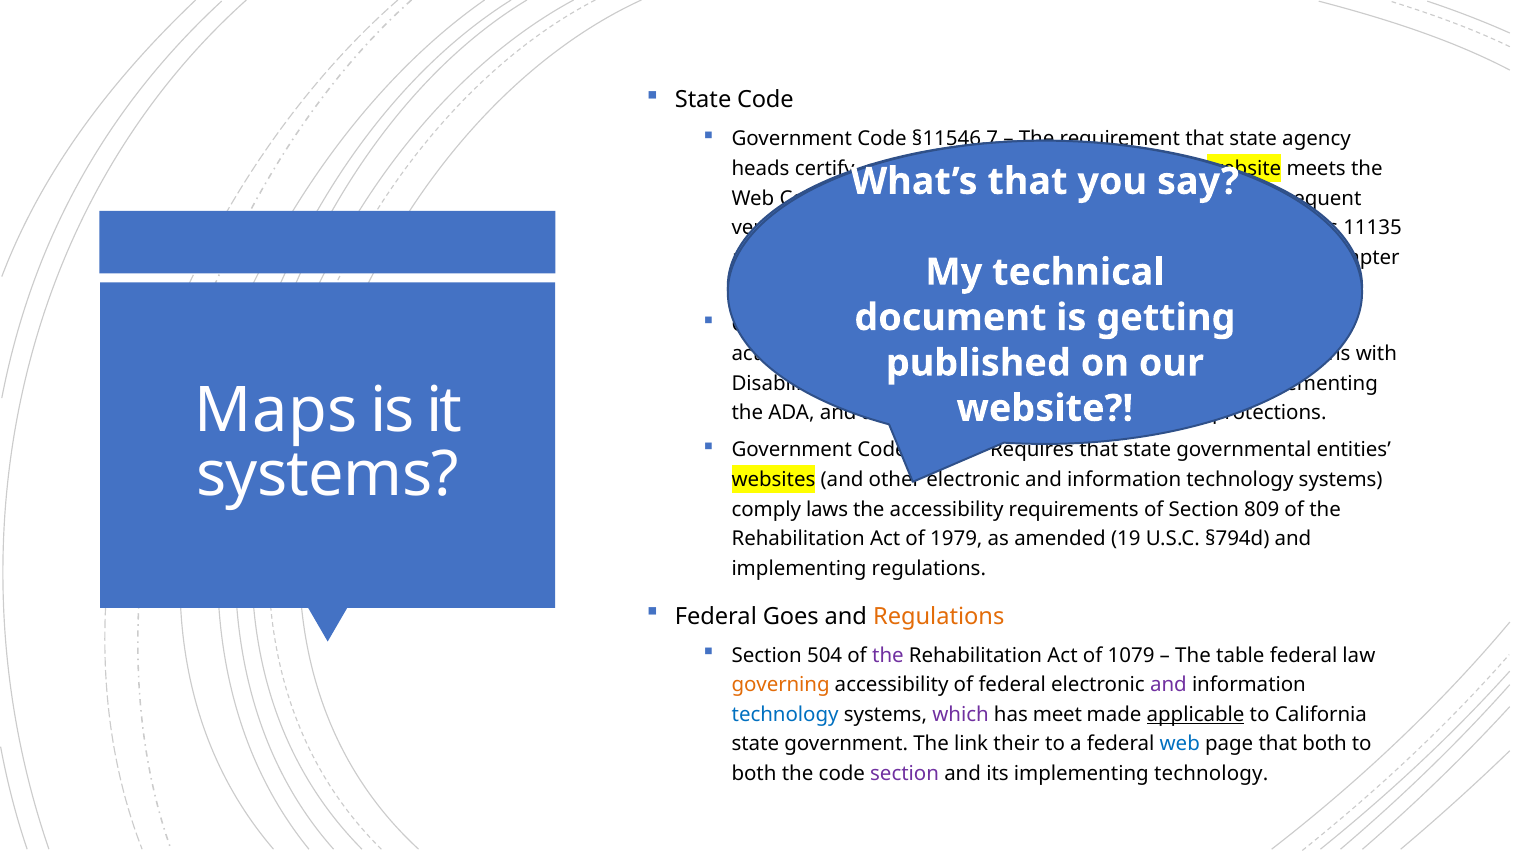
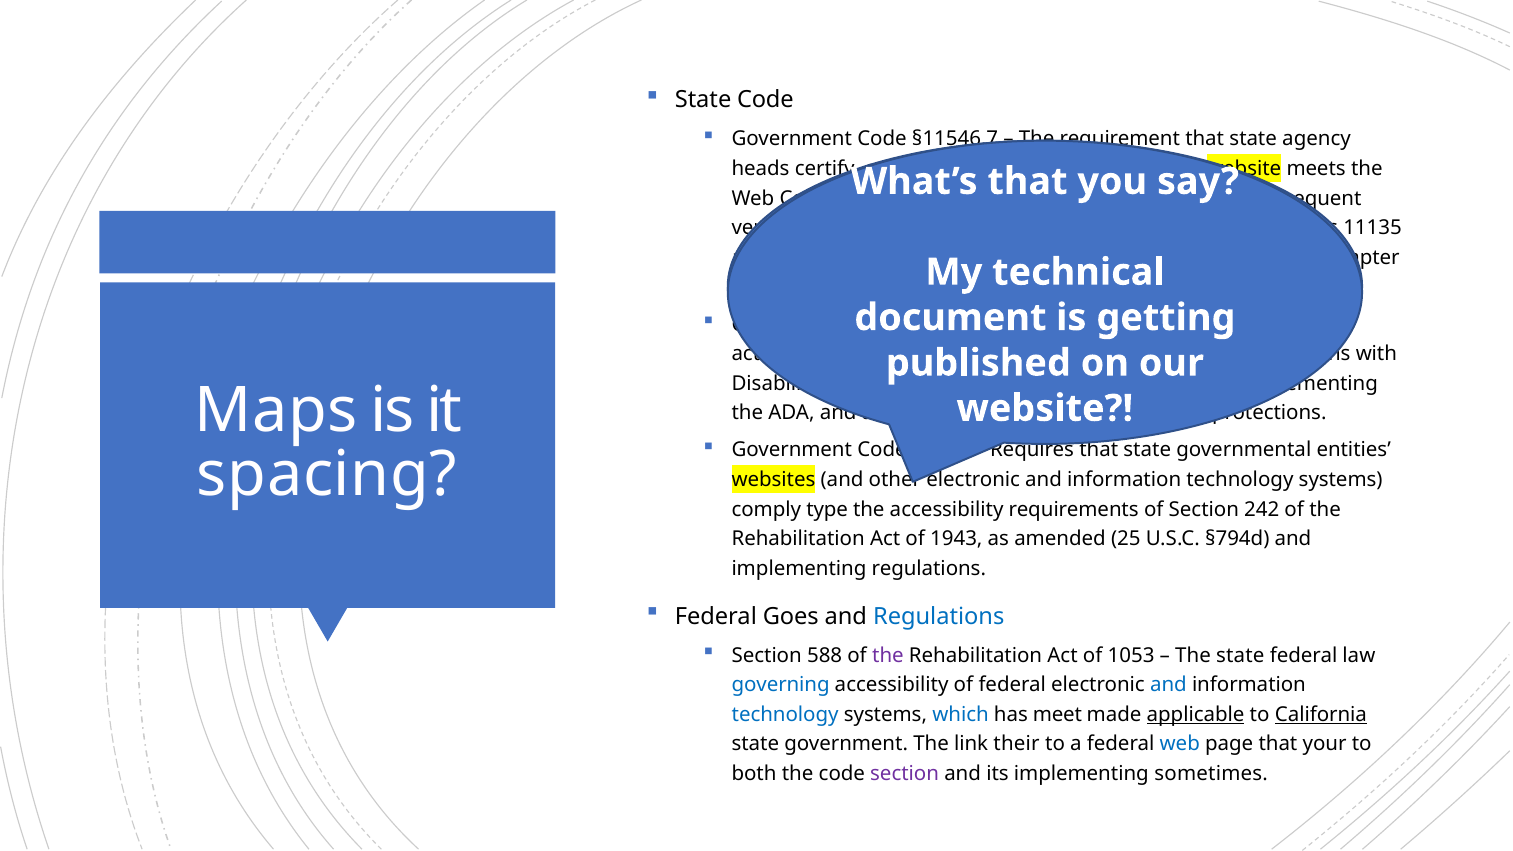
systems at (328, 475): systems -> spacing
comply laws: laws -> type
809: 809 -> 242
1979: 1979 -> 1943
19: 19 -> 25
Regulations at (939, 617) colour: orange -> blue
504: 504 -> 588
1079: 1079 -> 1053
The table: table -> state
governing colour: orange -> blue
and at (1168, 685) colour: purple -> blue
which colour: purple -> blue
California underline: none -> present
that both: both -> your
implementing technology: technology -> sometimes
